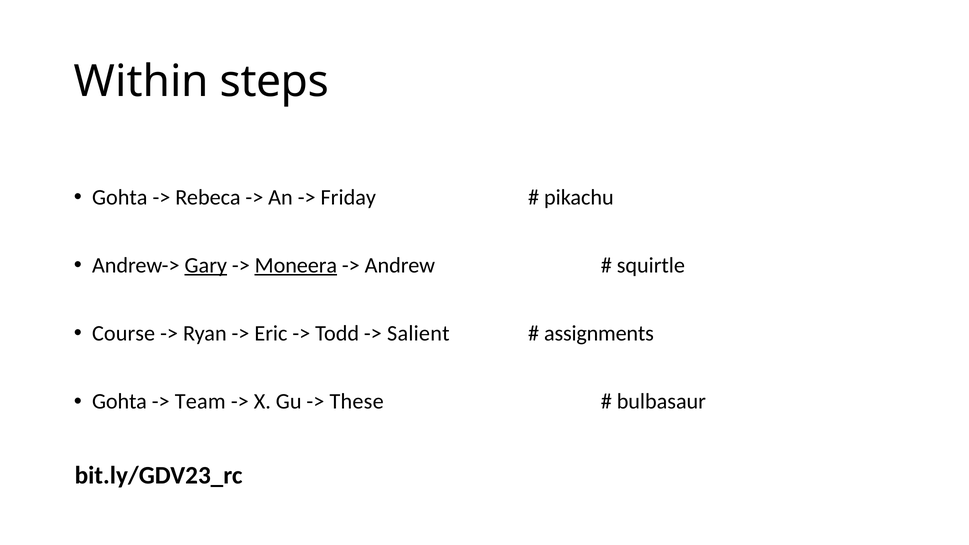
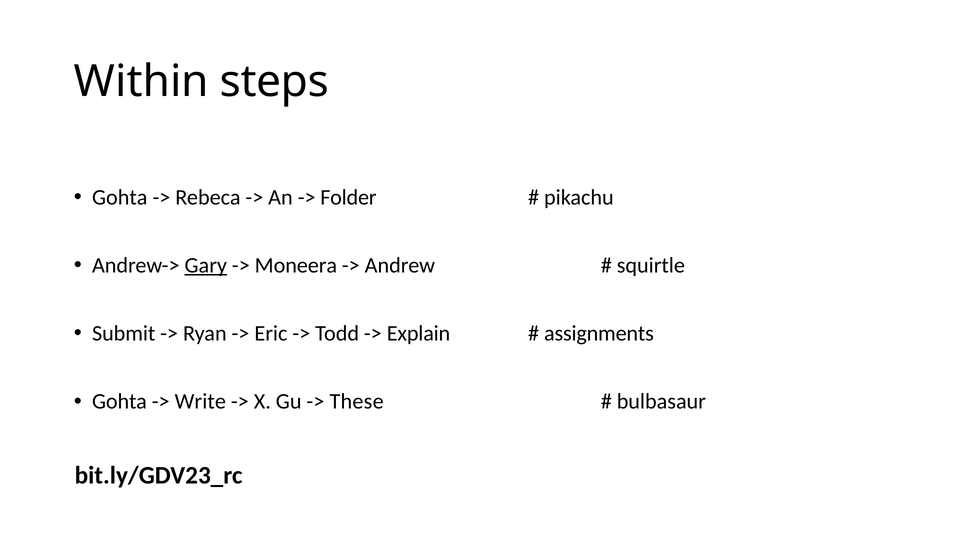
Friday: Friday -> Folder
Moneera underline: present -> none
Course: Course -> Submit
Salient: Salient -> Explain
Team: Team -> Write
